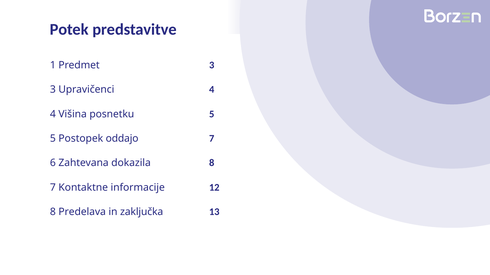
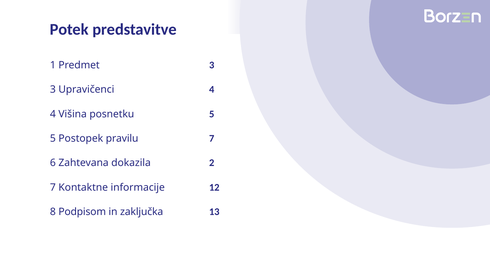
oddajo: oddajo -> pravilu
dokazila 8: 8 -> 2
Predelava: Predelava -> Podpisom
